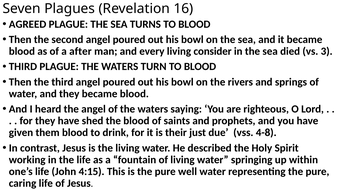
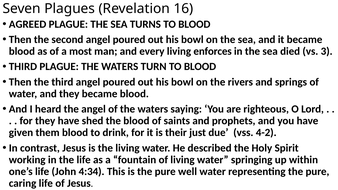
after: after -> most
consider: consider -> enforces
4-8: 4-8 -> 4-2
4:15: 4:15 -> 4:34
